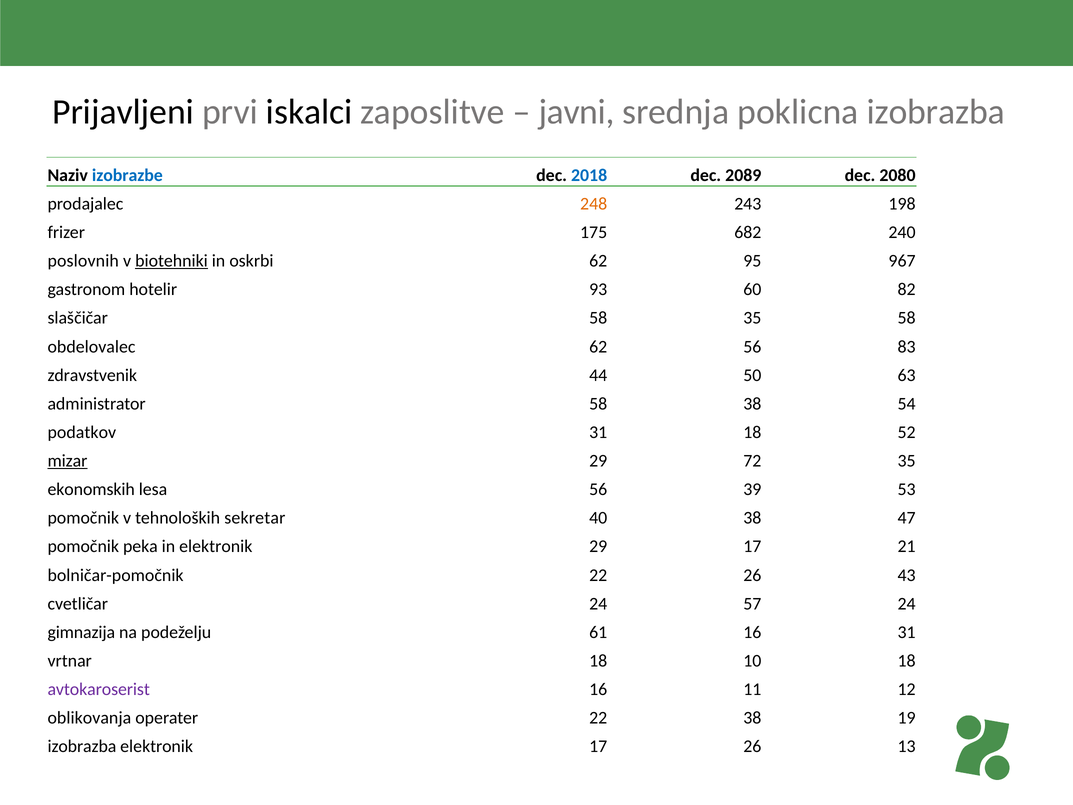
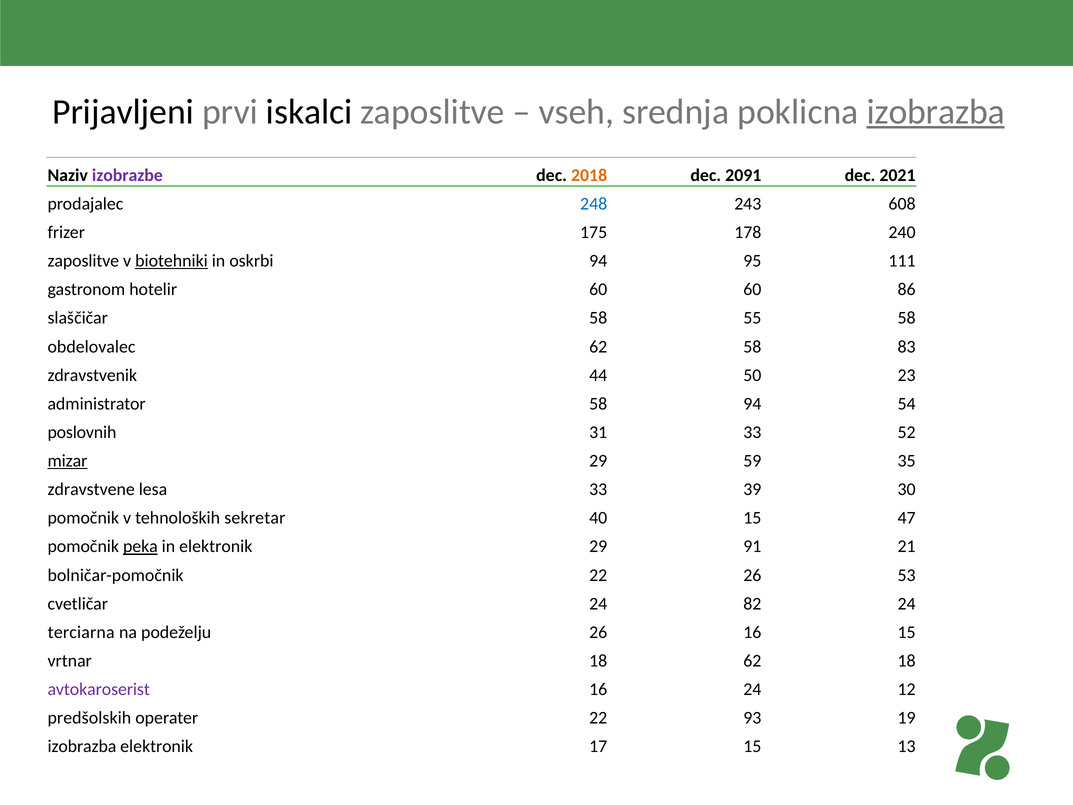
javni: javni -> vseh
izobrazba at (936, 112) underline: none -> present
izobrazbe colour: blue -> purple
2018 colour: blue -> orange
2089: 2089 -> 2091
2080: 2080 -> 2021
248 colour: orange -> blue
198: 198 -> 608
682: 682 -> 178
poslovnih at (83, 261): poslovnih -> zaposlitve
oskrbi 62: 62 -> 94
967: 967 -> 111
hotelir 93: 93 -> 60
82: 82 -> 86
58 35: 35 -> 55
62 56: 56 -> 58
63: 63 -> 23
58 38: 38 -> 94
podatkov: podatkov -> poslovnih
31 18: 18 -> 33
72: 72 -> 59
ekonomskih: ekonomskih -> zdravstvene
lesa 56: 56 -> 33
53: 53 -> 30
40 38: 38 -> 15
peka underline: none -> present
29 17: 17 -> 91
43: 43 -> 53
57: 57 -> 82
gimnazija: gimnazija -> terciarna
podeželju 61: 61 -> 26
16 31: 31 -> 15
18 10: 10 -> 62
16 11: 11 -> 24
oblikovanja: oblikovanja -> predšolskih
22 38: 38 -> 93
17 26: 26 -> 15
